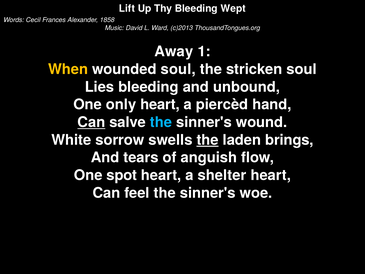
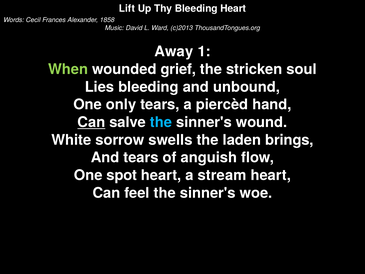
Bleeding Wept: Wept -> Heart
When colour: yellow -> light green
wounded soul: soul -> grief
only heart: heart -> tears
the at (208, 140) underline: present -> none
shelter: shelter -> stream
